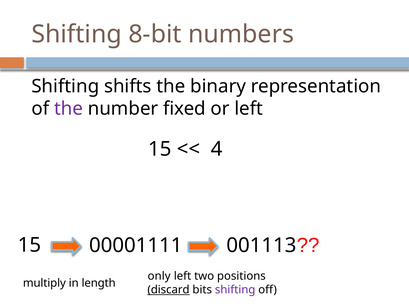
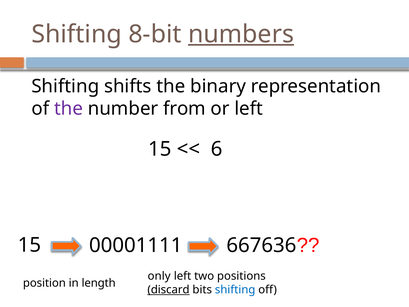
numbers underline: none -> present
fixed: fixed -> from
4: 4 -> 6
001113: 001113 -> 667636
multiply: multiply -> position
shifting at (235, 290) colour: purple -> blue
